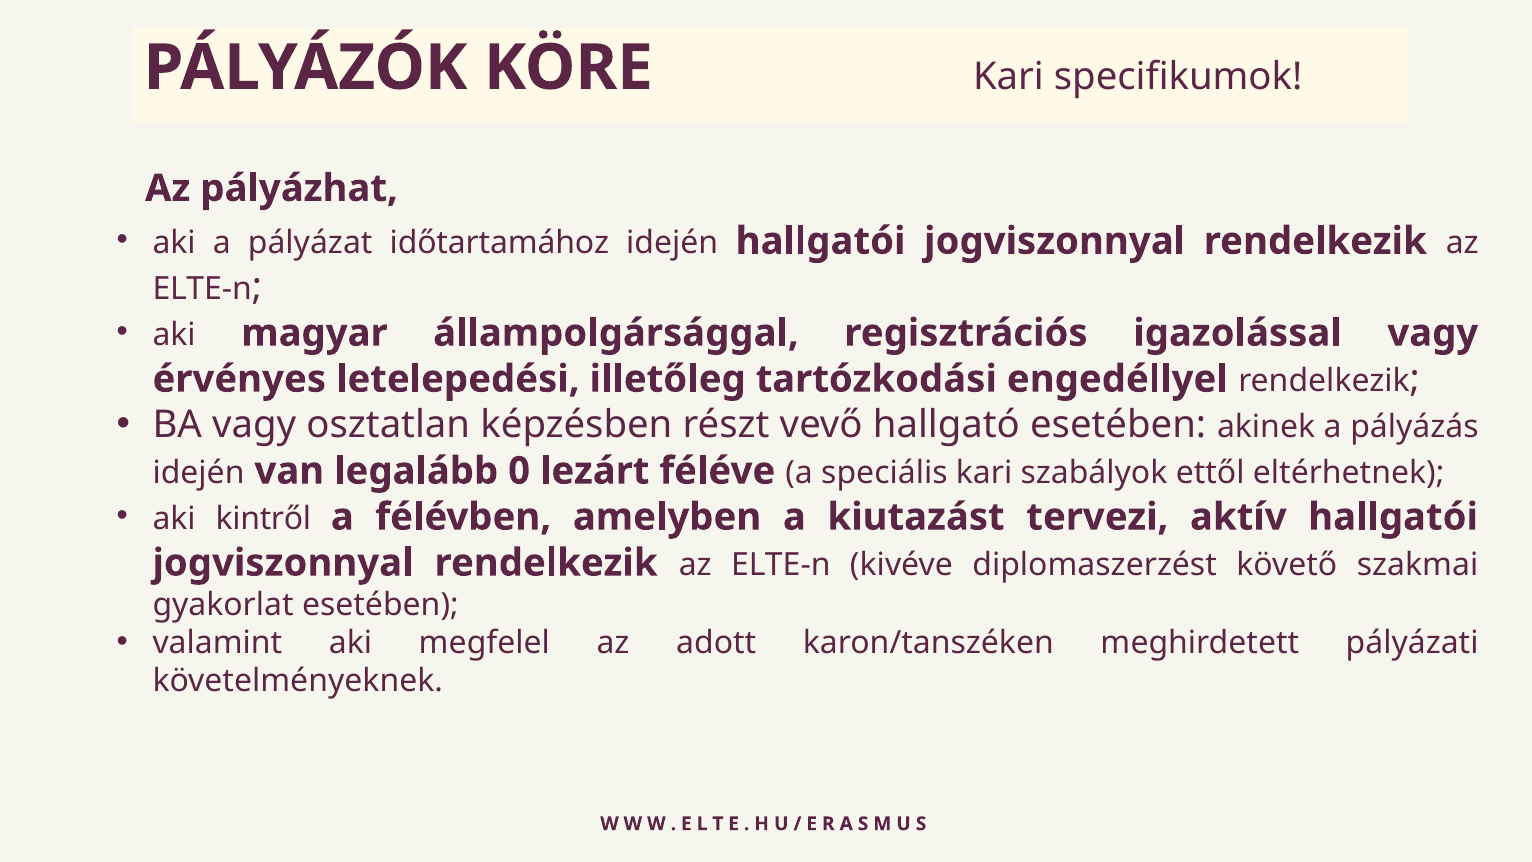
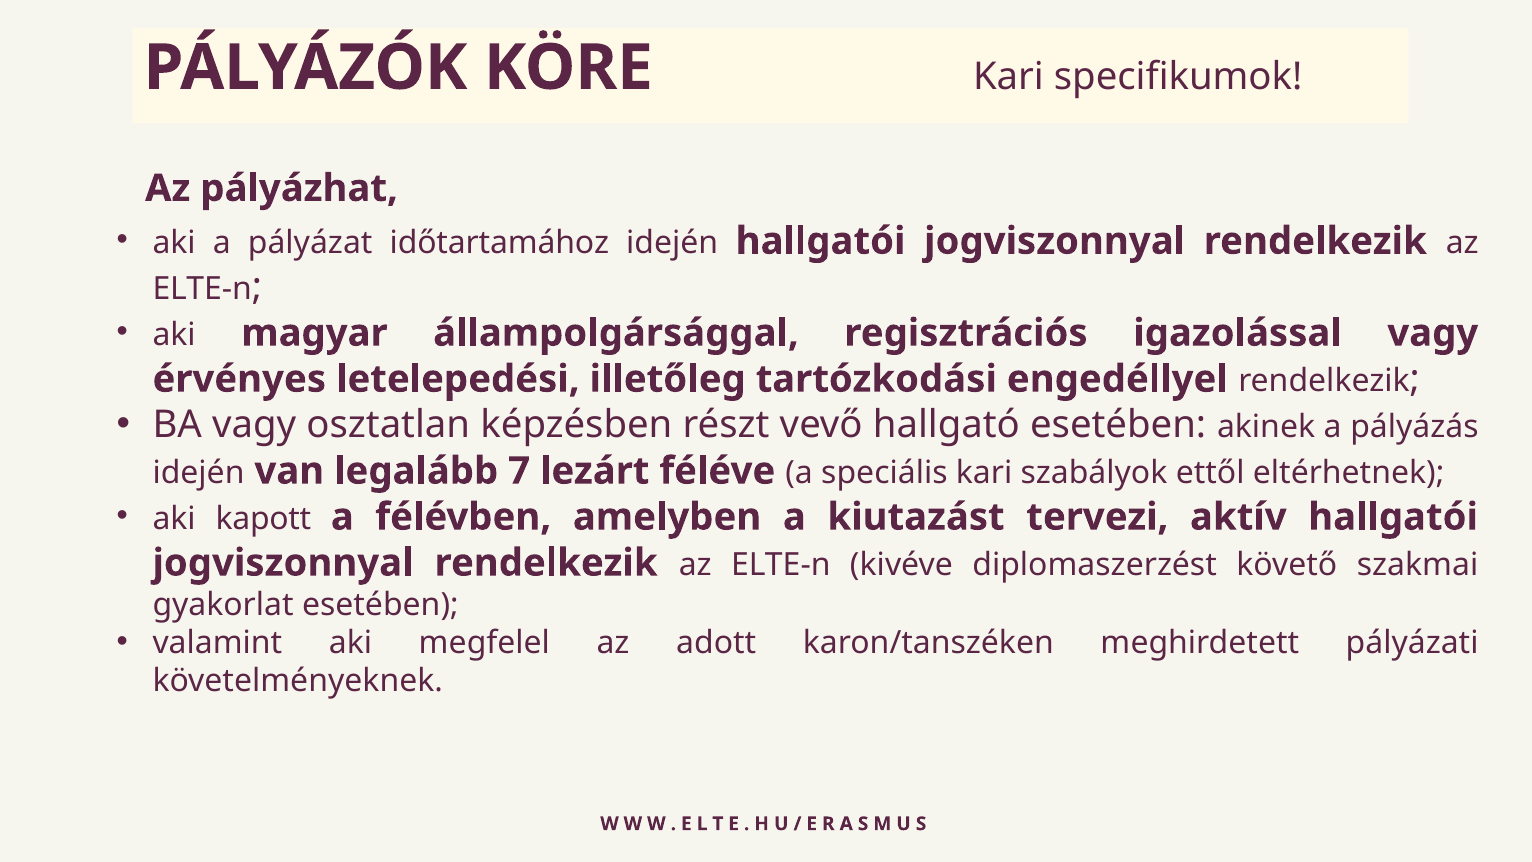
0: 0 -> 7
kintről: kintről -> kapott
